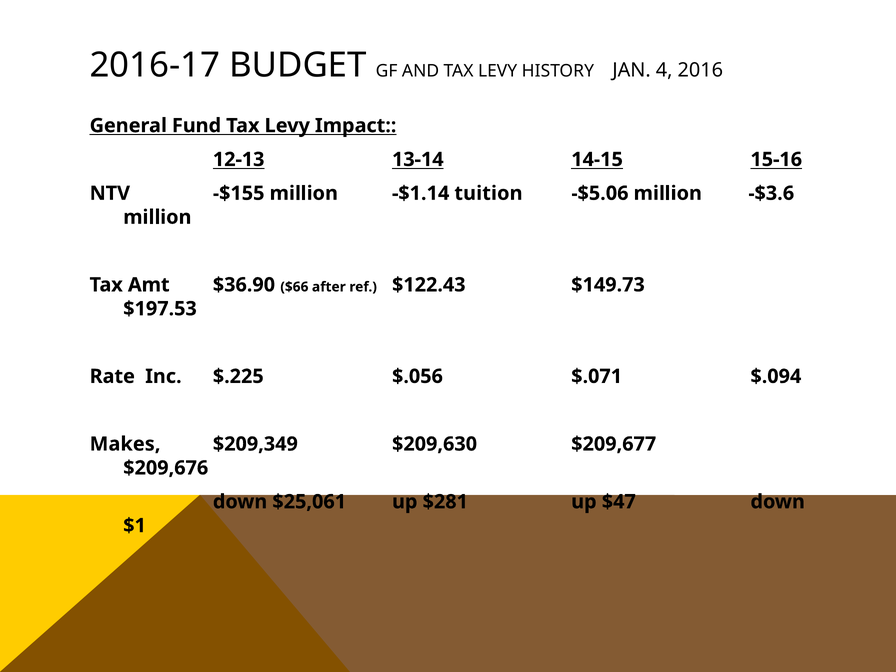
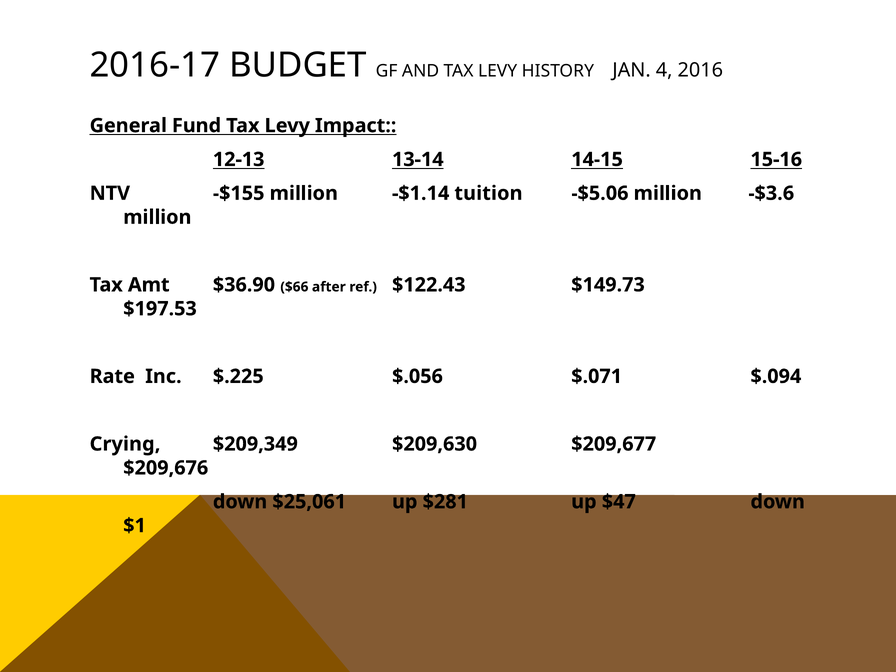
Makes: Makes -> Crying
